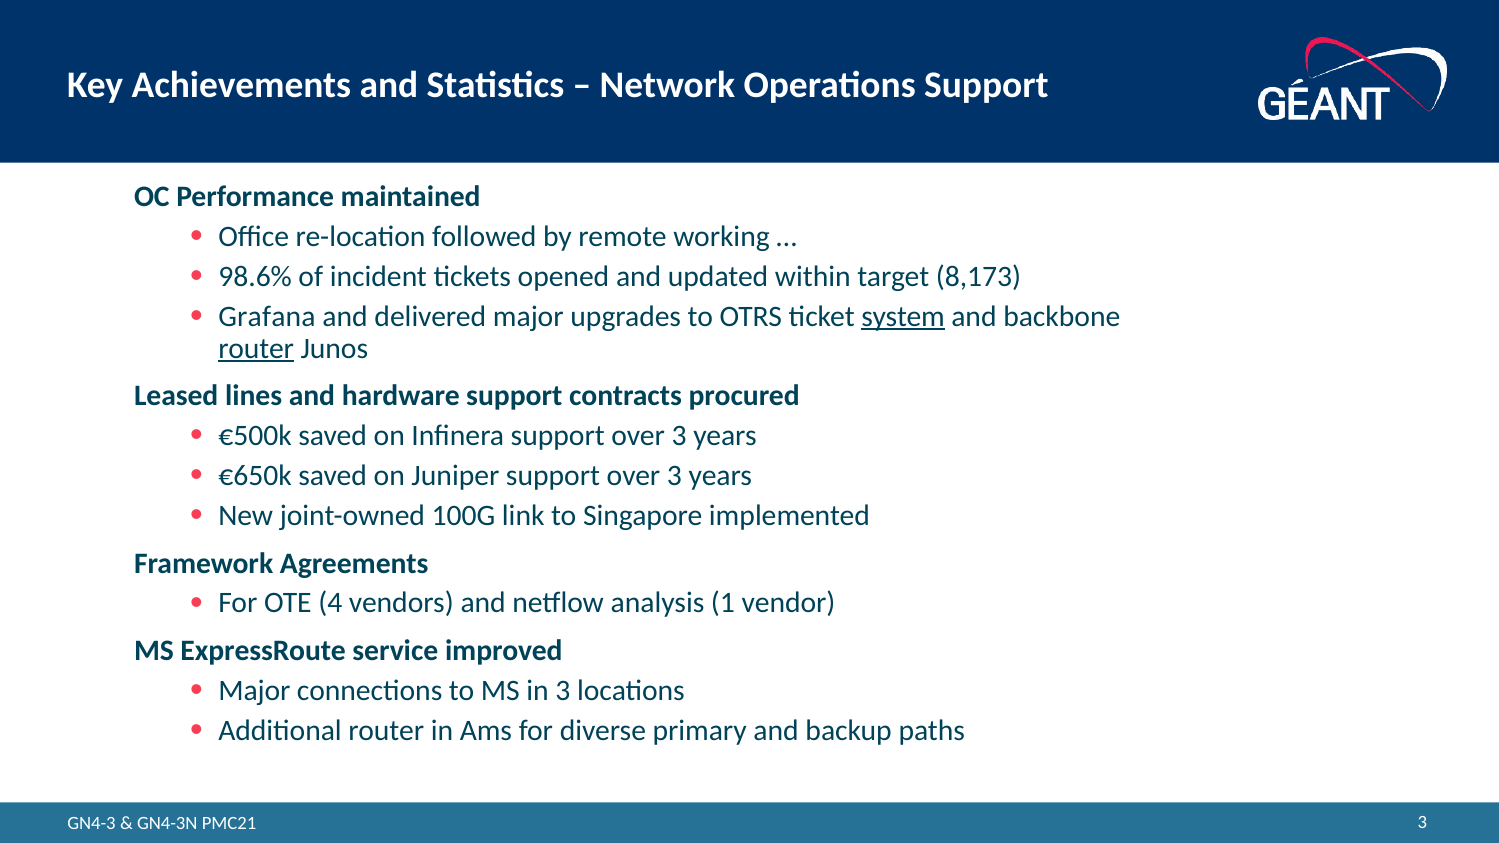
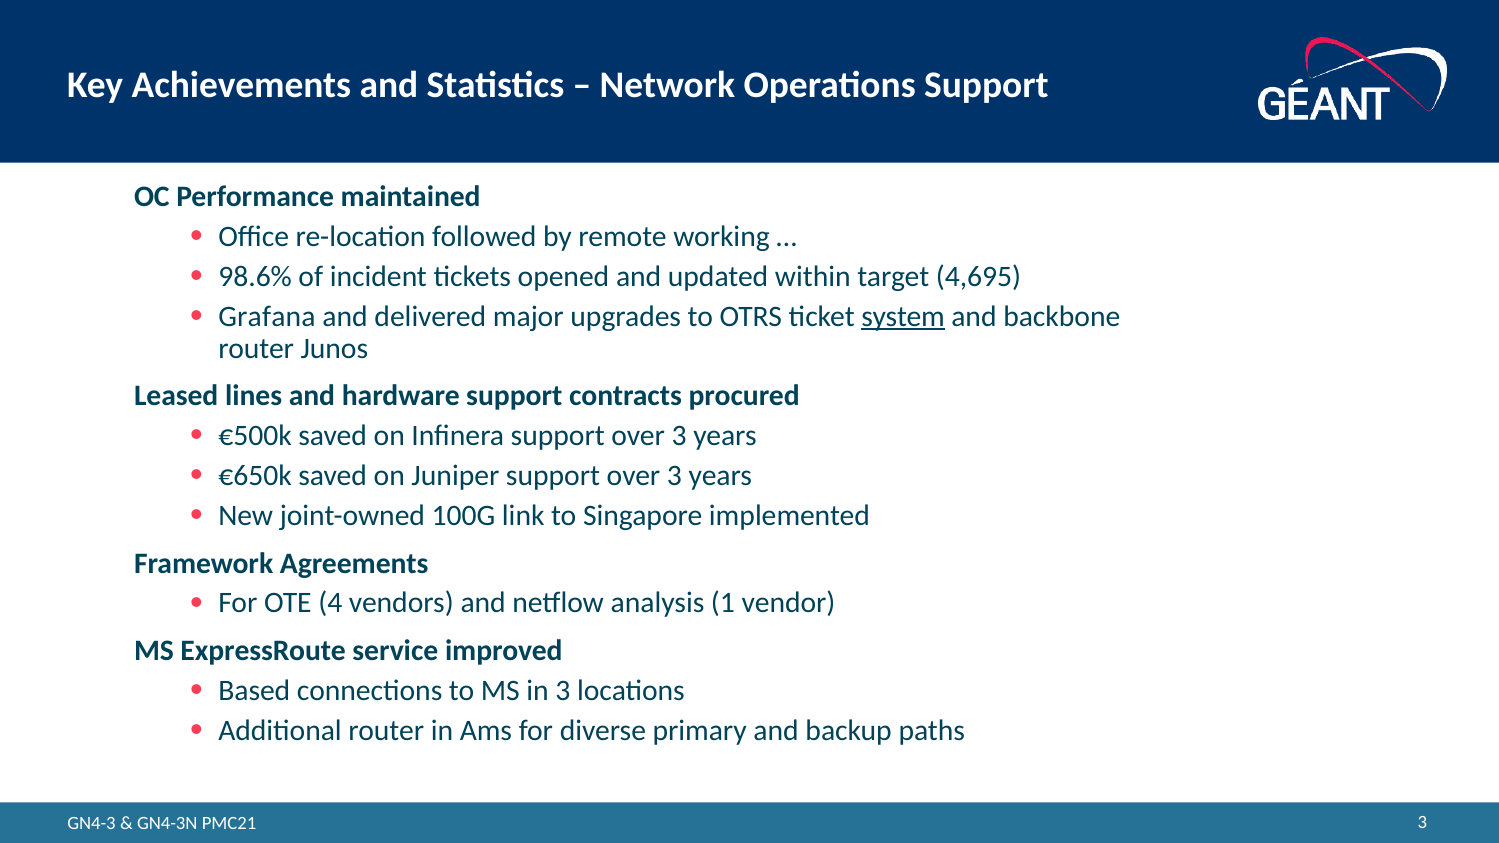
8,173: 8,173 -> 4,695
router at (256, 349) underline: present -> none
Major at (254, 691): Major -> Based
